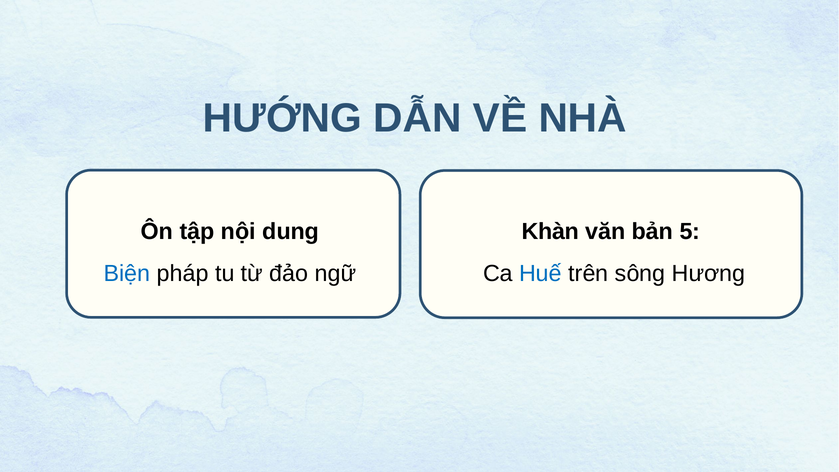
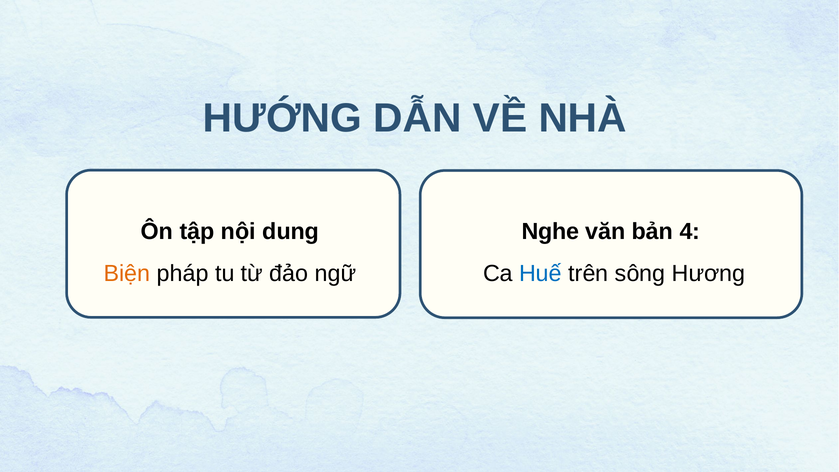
Khàn: Khàn -> Nghe
5: 5 -> 4
Biện colour: blue -> orange
